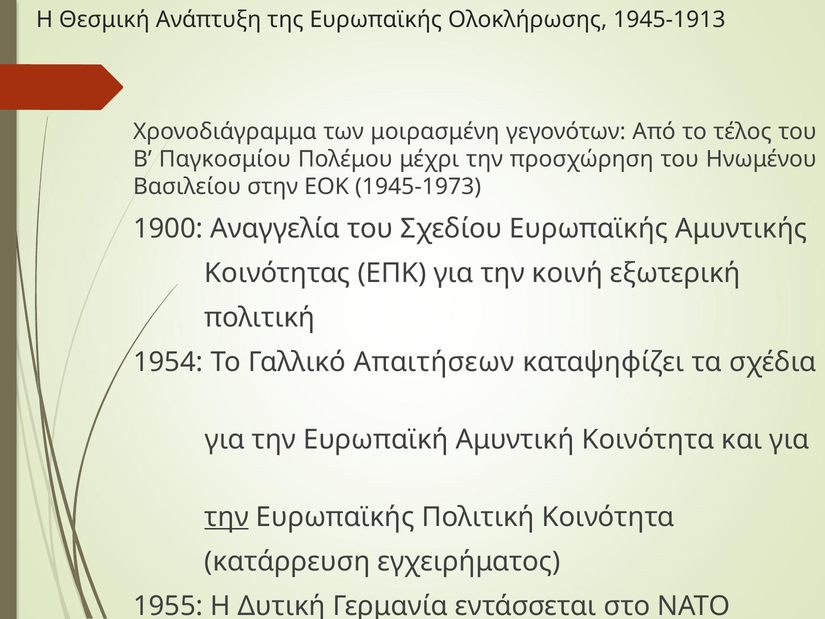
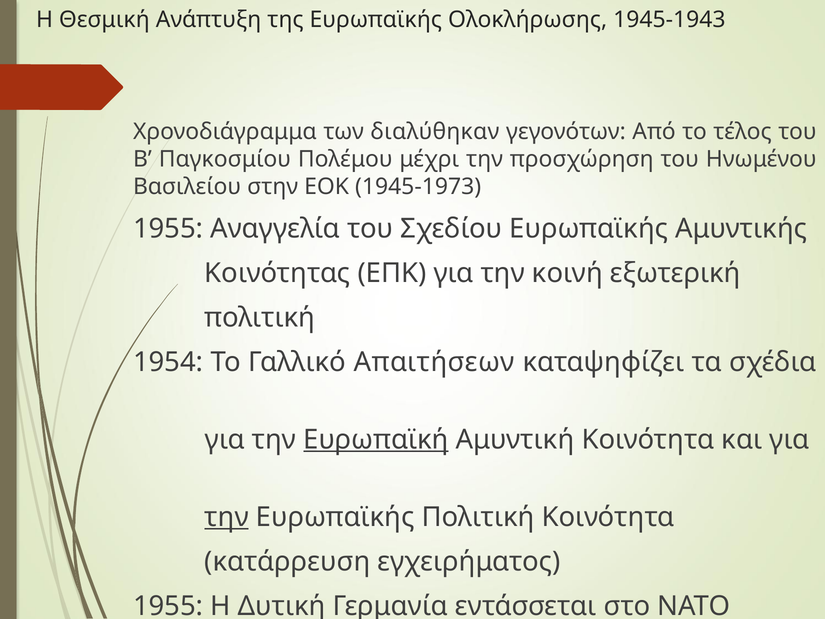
1945-1913: 1945-1913 -> 1945-1943
μοιρασμένη: μοιρασμένη -> διαλύθηκαν
1900 at (168, 229): 1900 -> 1955
Ευρωπαϊκή underline: none -> present
